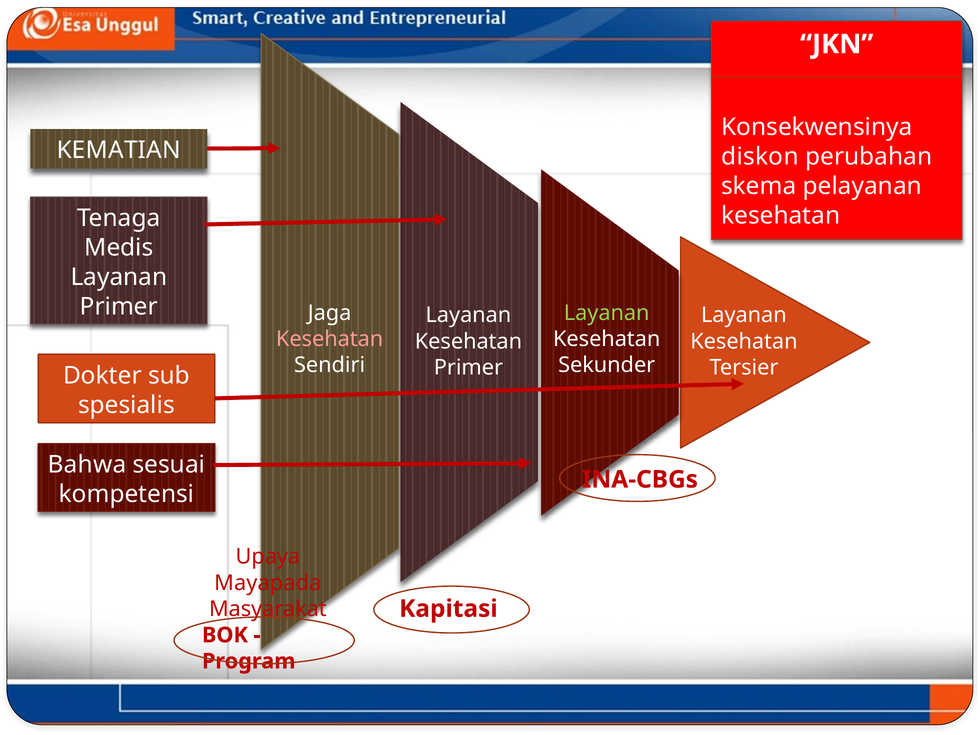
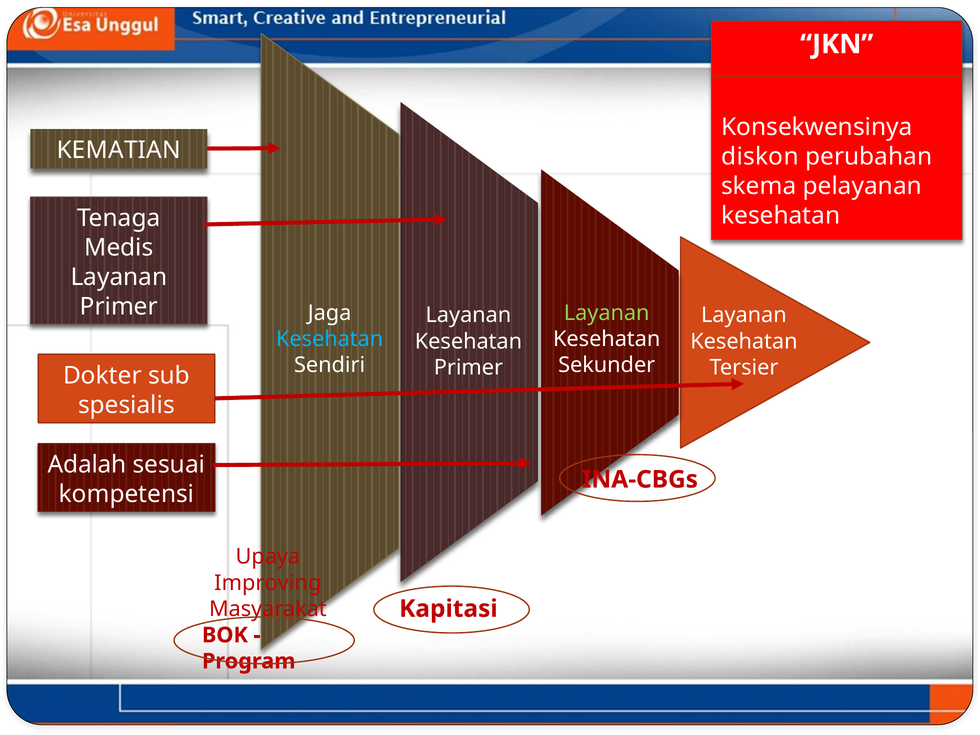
Kesehatan at (330, 339) colour: pink -> light blue
Bahwa: Bahwa -> Adalah
Mayapada: Mayapada -> Improving
